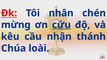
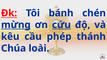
nhân: nhân -> bánh
mừng underline: none -> present
nhận: nhận -> phép
